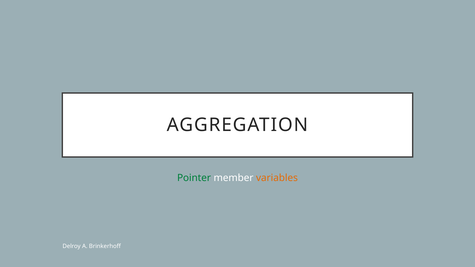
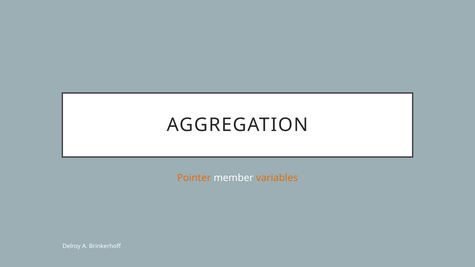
Pointer colour: green -> orange
